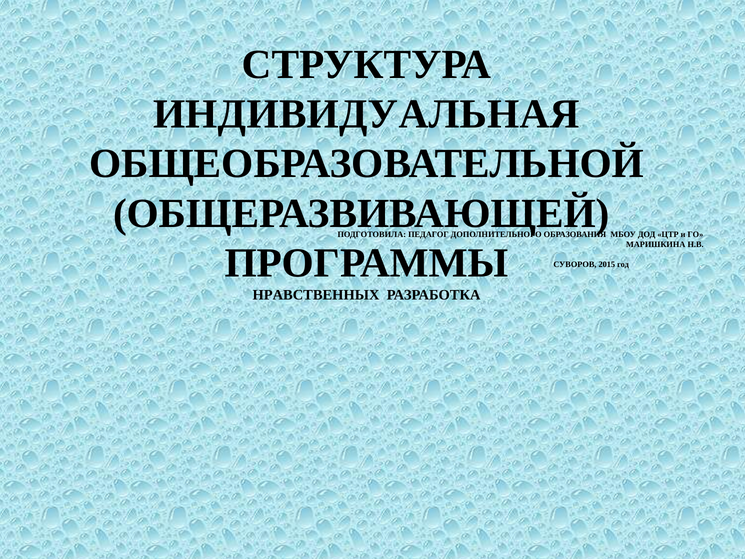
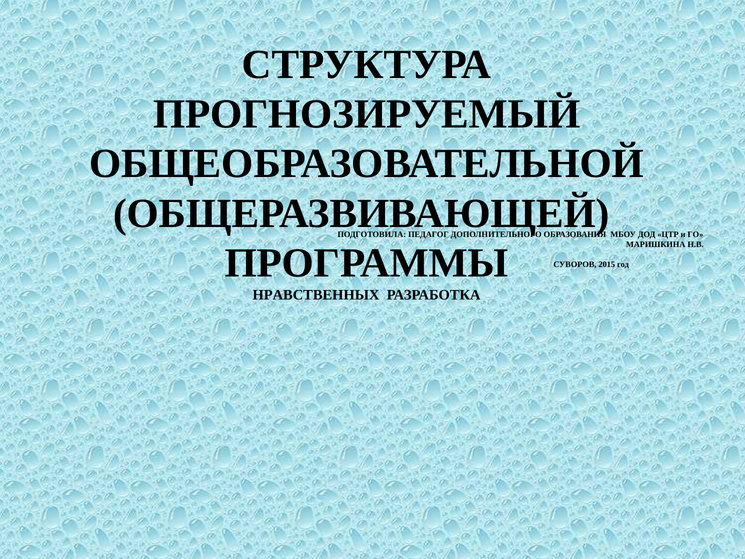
ИНДИВИДУАЛЬНАЯ: ИНДИВИДУАЛЬНАЯ -> ПРОГНОЗИРУЕМЫЙ
